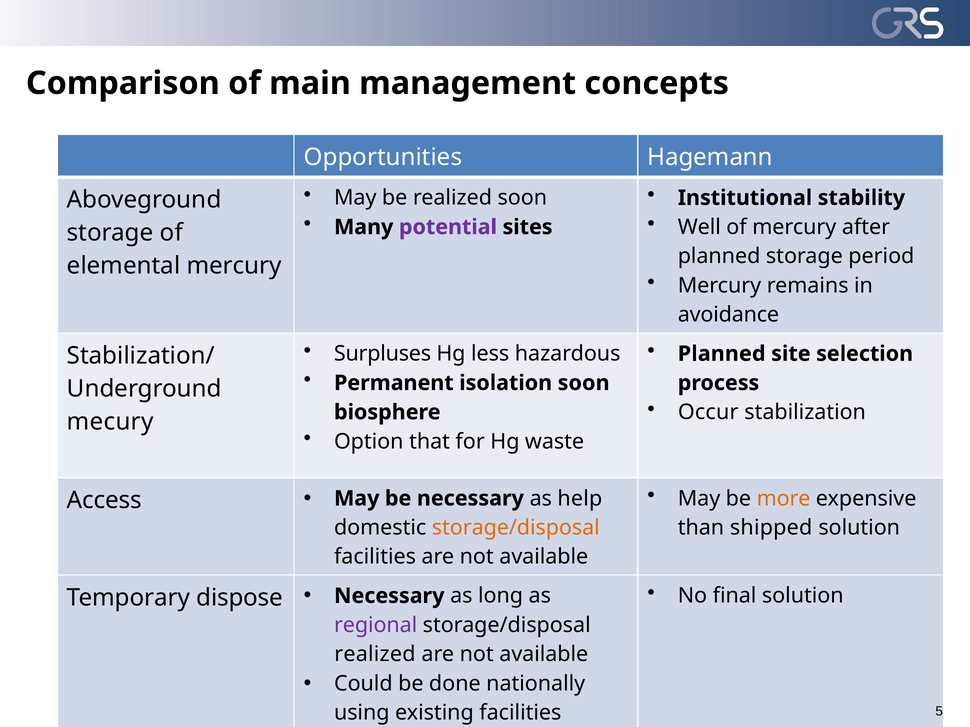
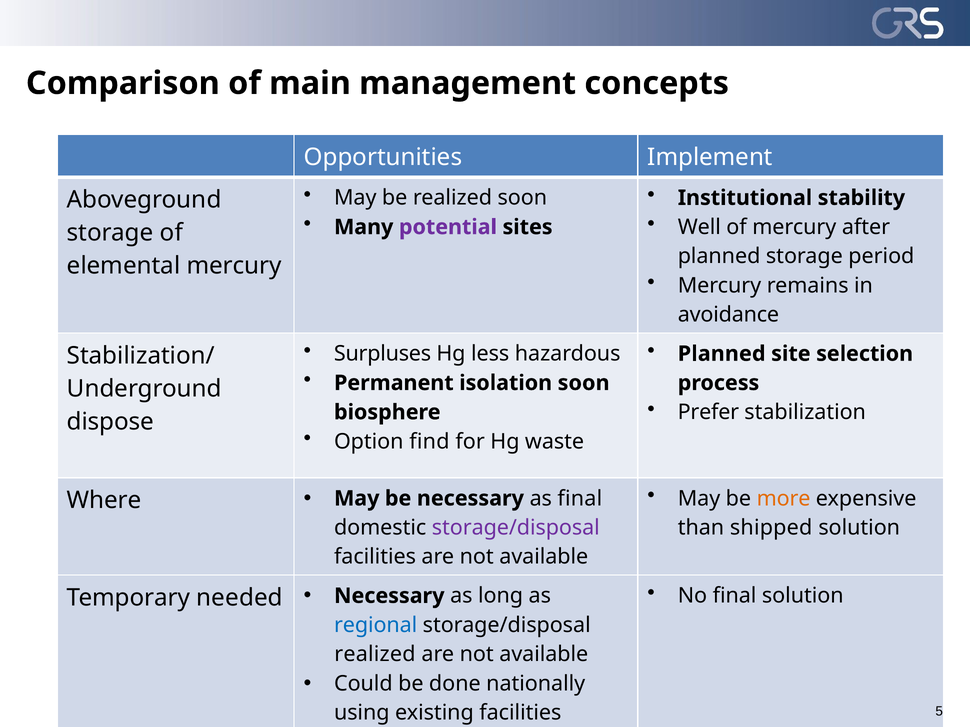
Hagemann: Hagemann -> Implement
Occur: Occur -> Prefer
mecury: mecury -> dispose
that: that -> find
Access: Access -> Where
as help: help -> final
storage/disposal at (516, 528) colour: orange -> purple
dispose: dispose -> needed
regional colour: purple -> blue
